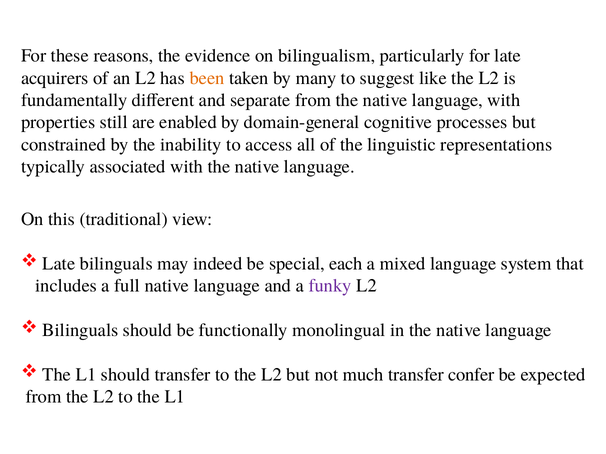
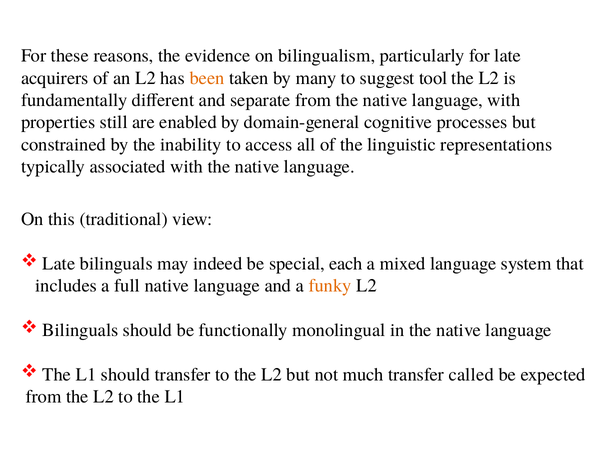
like: like -> tool
funky colour: purple -> orange
confer: confer -> called
